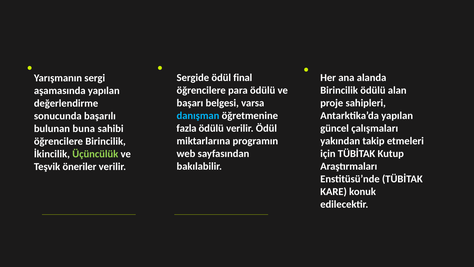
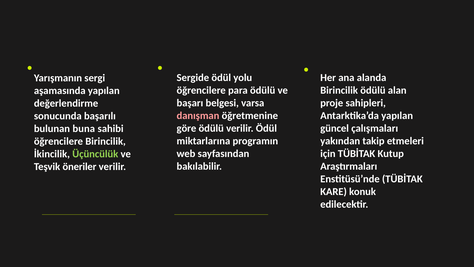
final: final -> yolu
danışman colour: light blue -> pink
fazla: fazla -> göre
